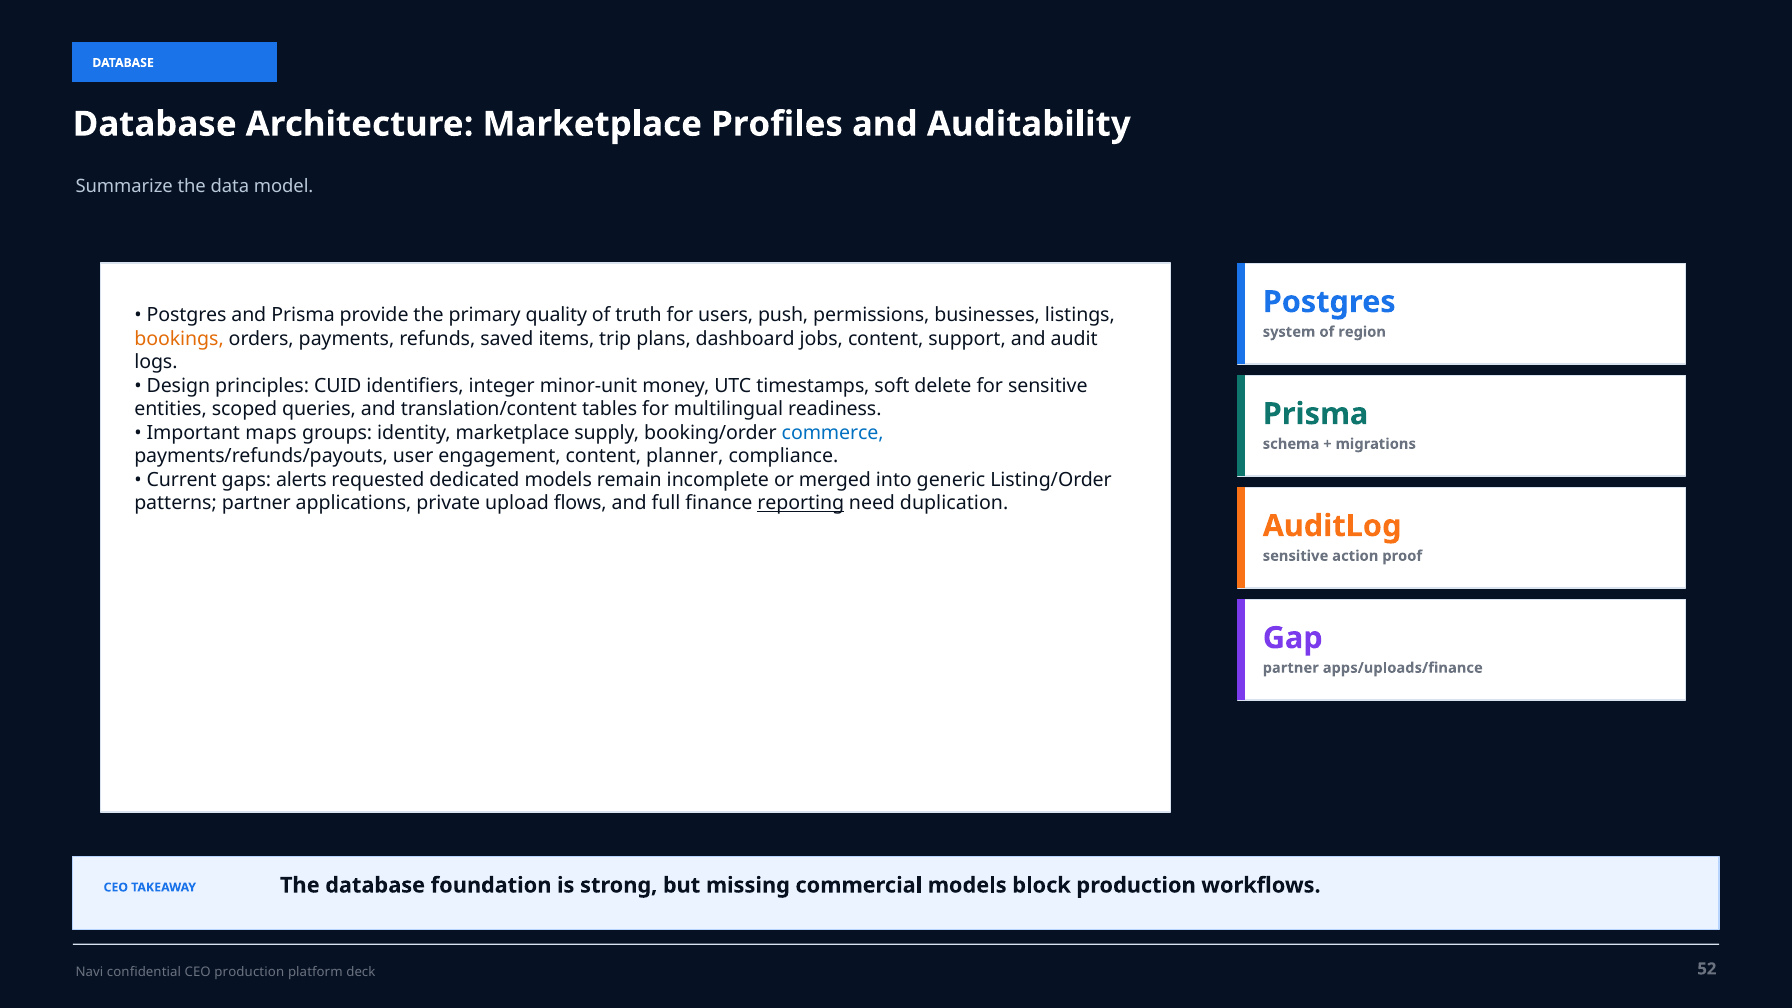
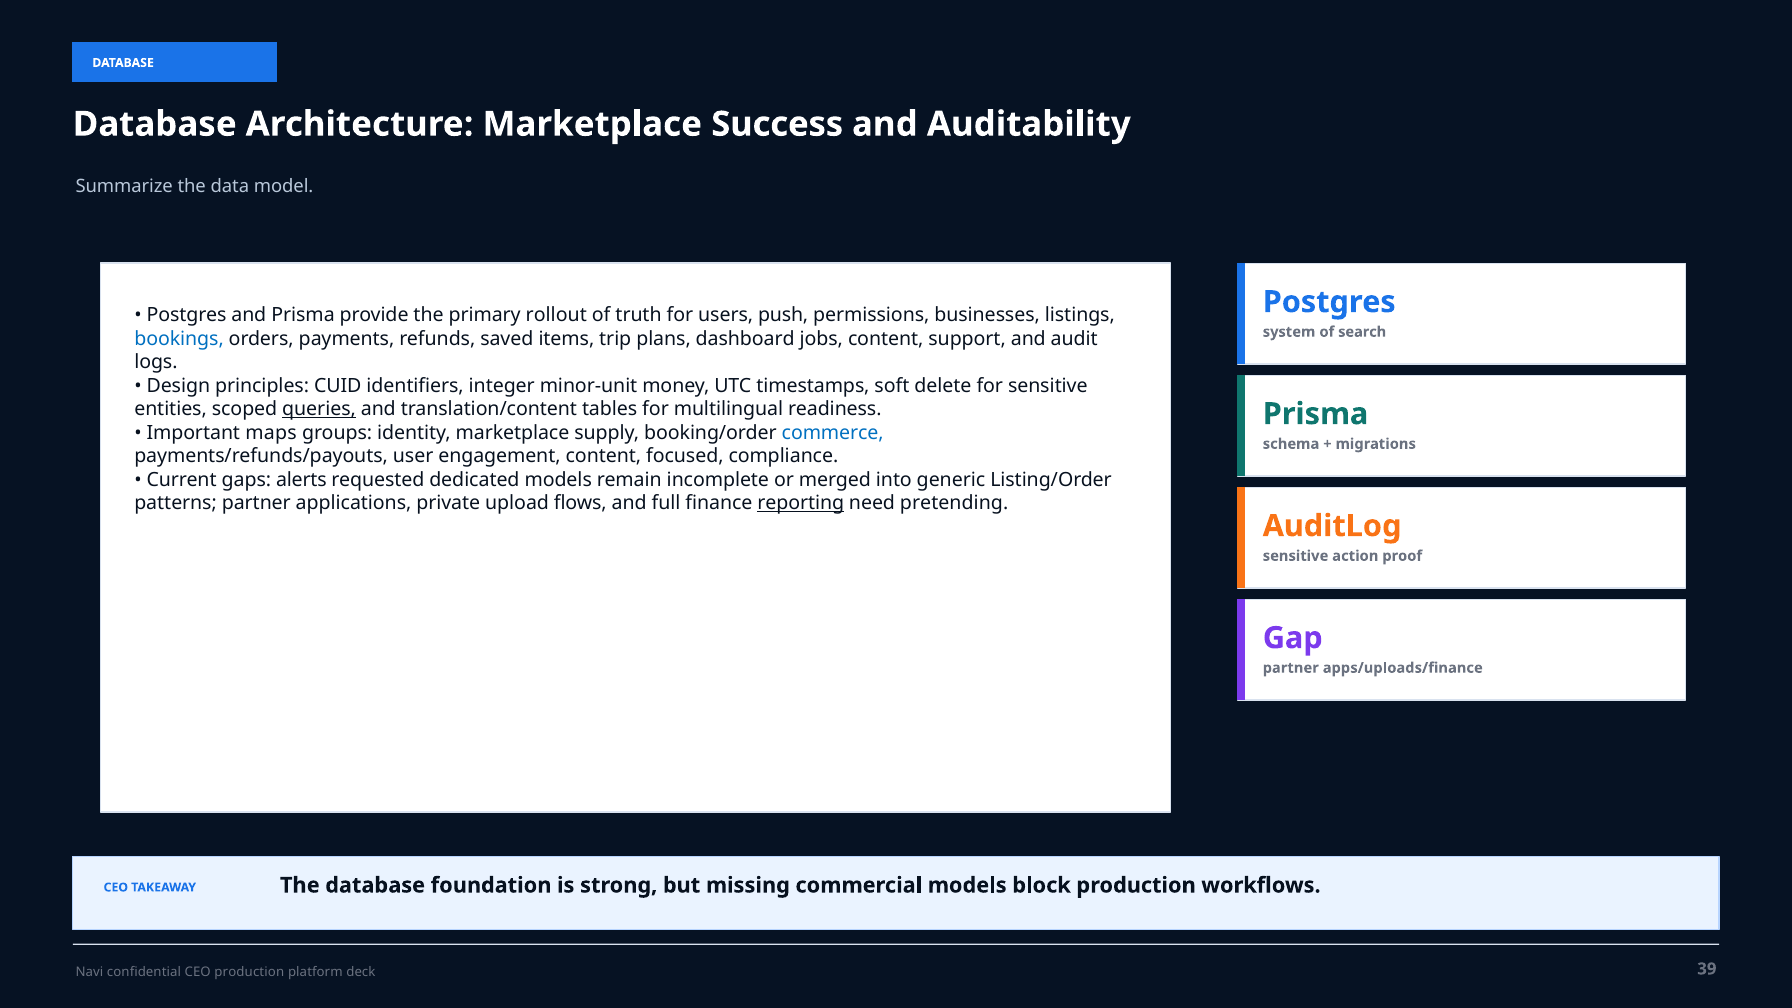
Profiles: Profiles -> Success
quality: quality -> rollout
region: region -> search
bookings colour: orange -> blue
queries underline: none -> present
planner: planner -> focused
duplication: duplication -> pretending
52: 52 -> 39
